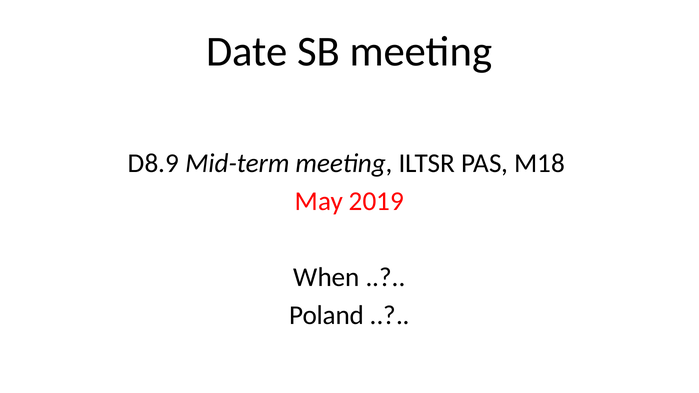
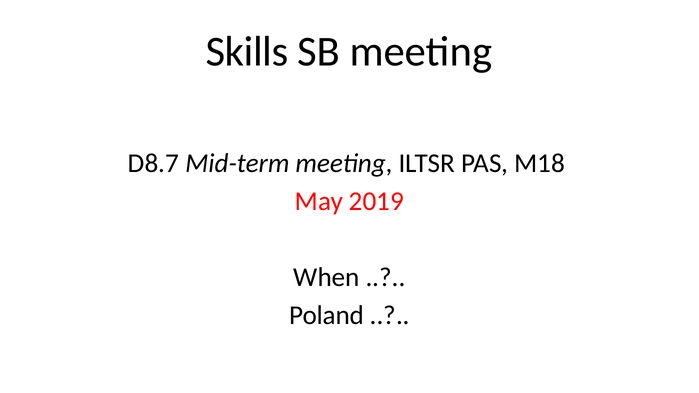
Date: Date -> Skills
D8.9: D8.9 -> D8.7
